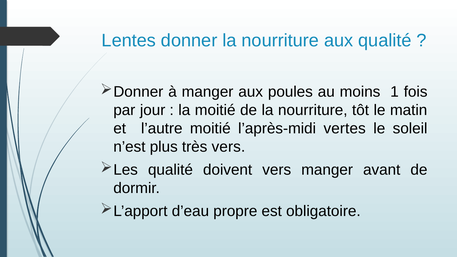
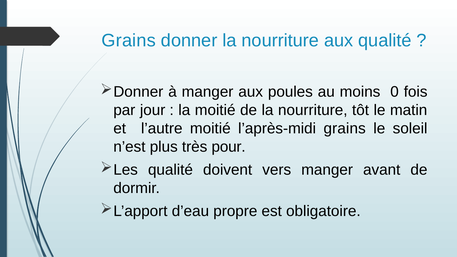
Lentes at (129, 40): Lentes -> Grains
1: 1 -> 0
l’après-midi vertes: vertes -> grains
très vers: vers -> pour
